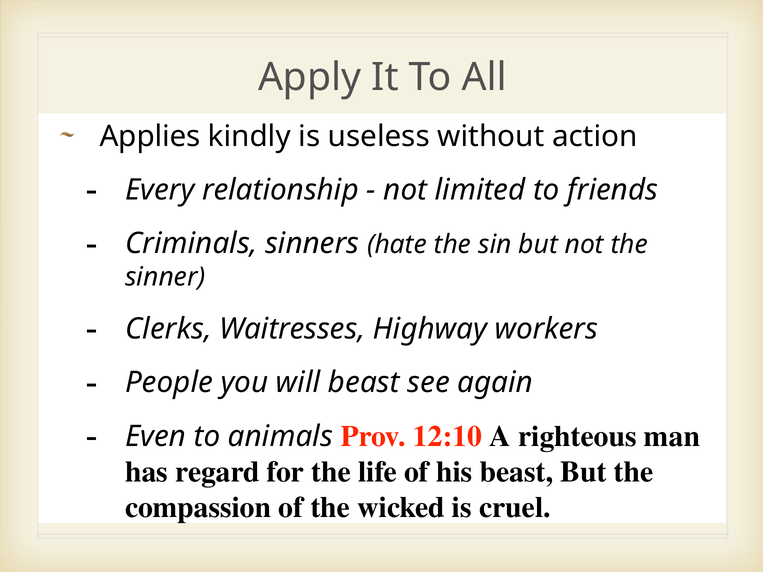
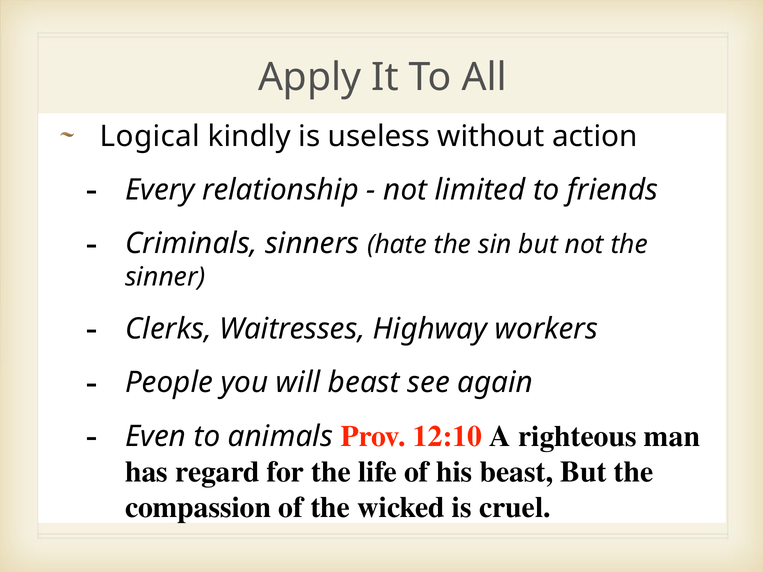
Applies: Applies -> Logical
